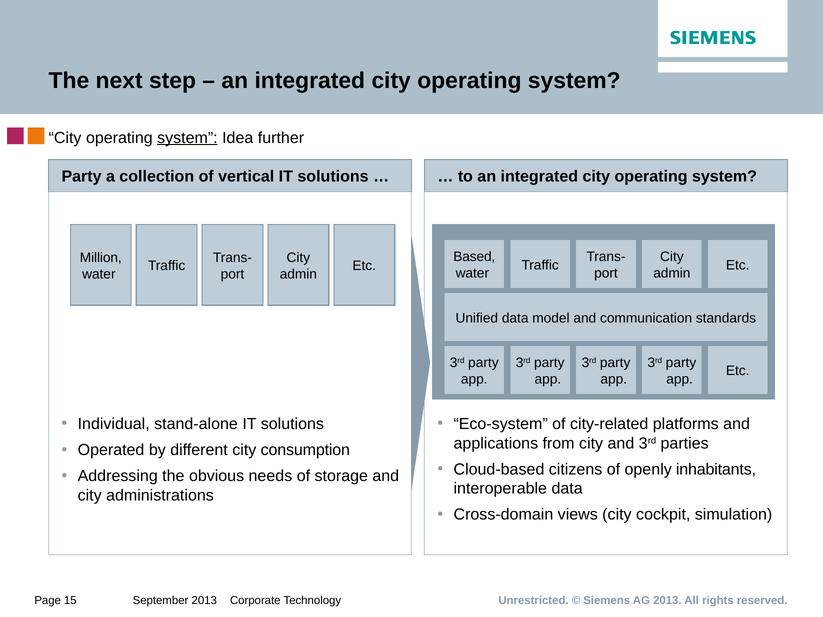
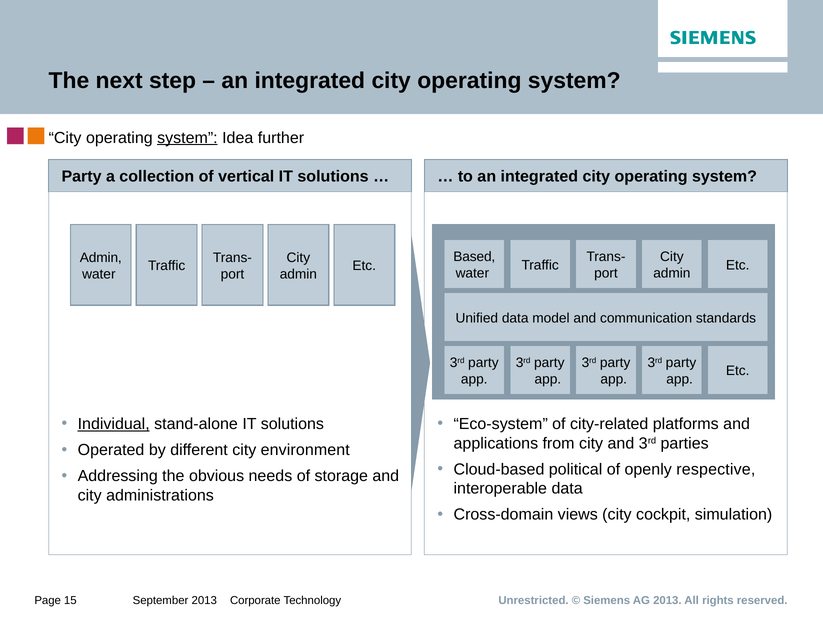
Million at (101, 258): Million -> Admin
Individual underline: none -> present
consumption: consumption -> environment
citizens: citizens -> political
inhabitants: inhabitants -> respective
